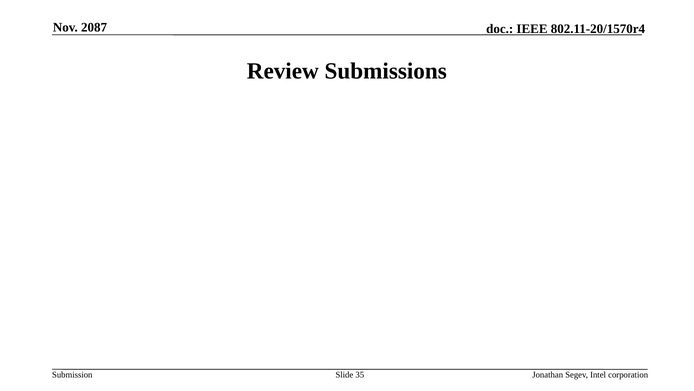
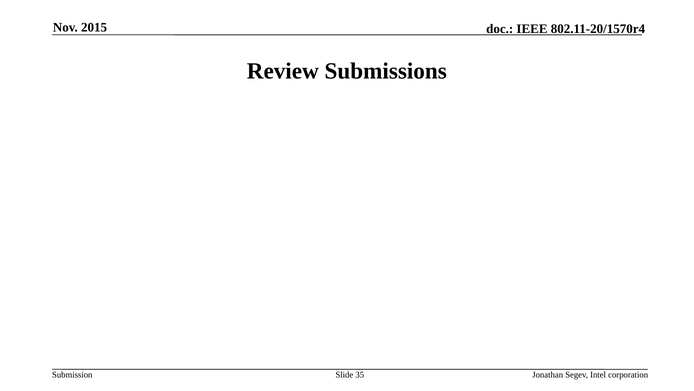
2087: 2087 -> 2015
